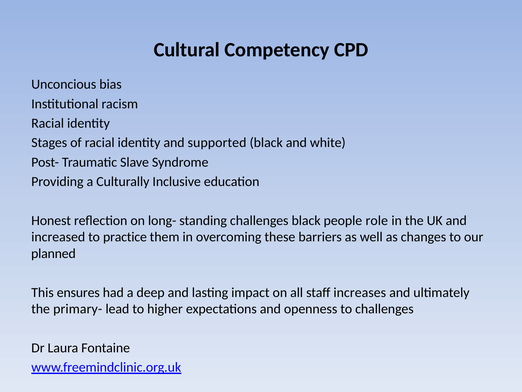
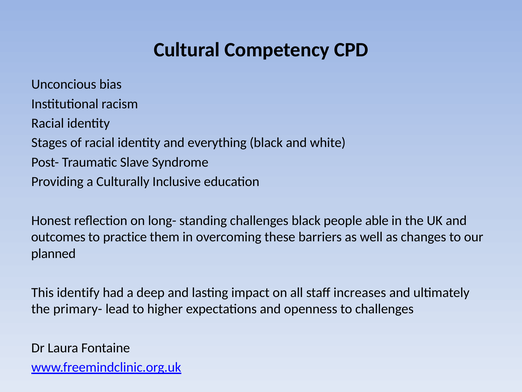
supported: supported -> everything
role: role -> able
increased: increased -> outcomes
ensures: ensures -> identify
